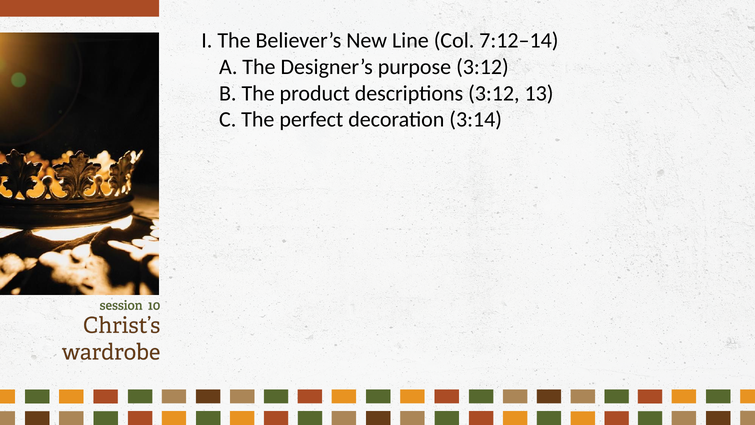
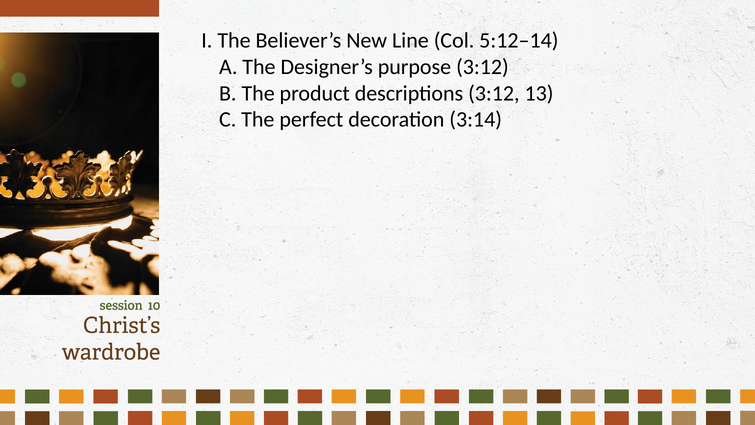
7:12–14: 7:12–14 -> 5:12–14
